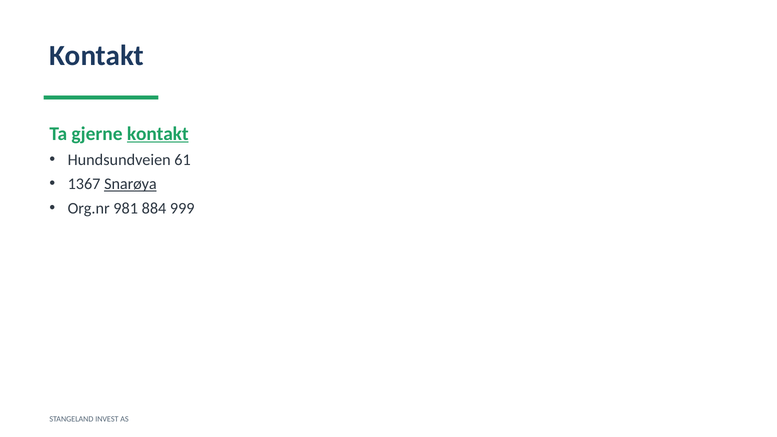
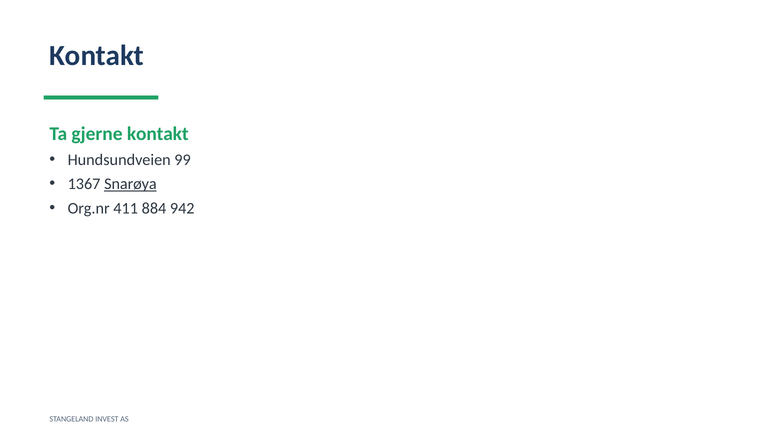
kontakt at (158, 134) underline: present -> none
61: 61 -> 99
981: 981 -> 411
999: 999 -> 942
